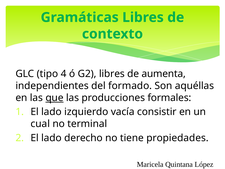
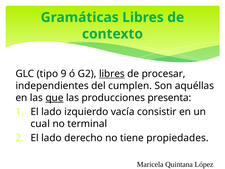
4: 4 -> 9
libres at (112, 74) underline: none -> present
aumenta: aumenta -> procesar
formado: formado -> cumplen
formales: formales -> presenta
